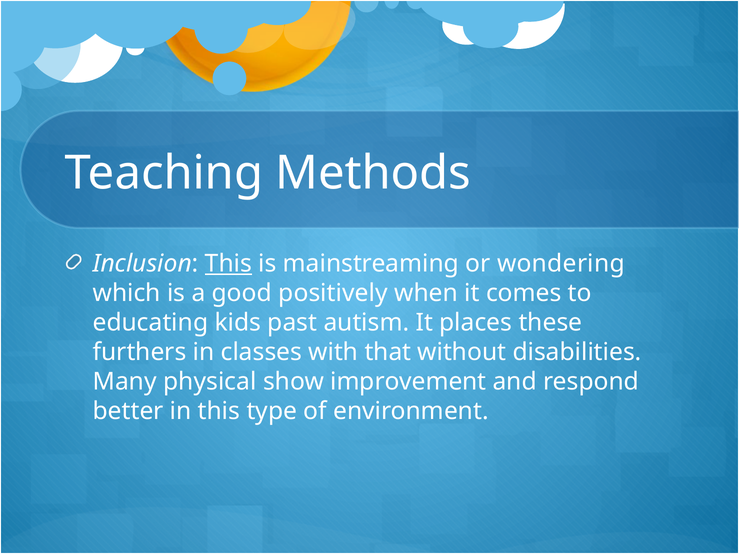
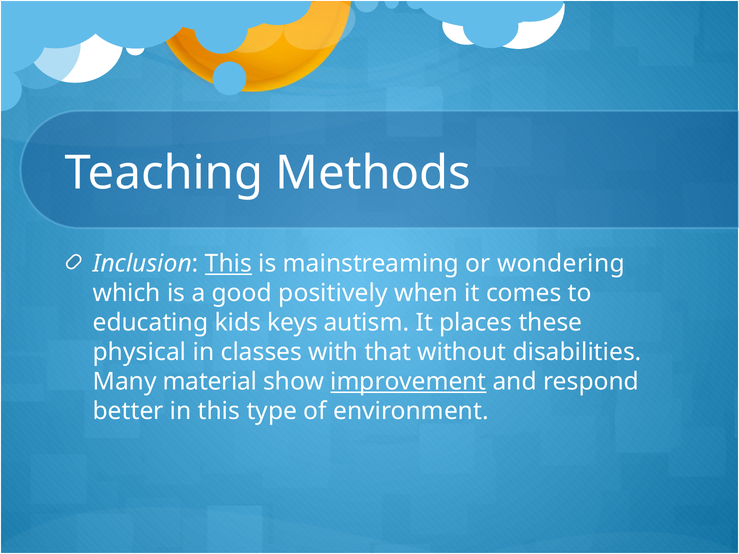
past: past -> keys
furthers: furthers -> physical
physical: physical -> material
improvement underline: none -> present
